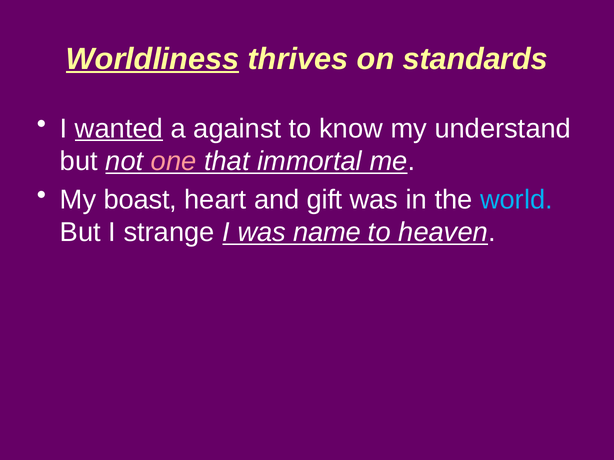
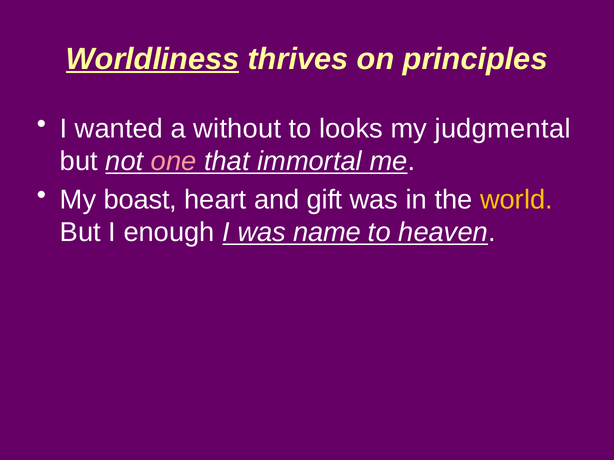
standards: standards -> principles
wanted underline: present -> none
against: against -> without
know: know -> looks
understand: understand -> judgmental
world colour: light blue -> yellow
strange: strange -> enough
